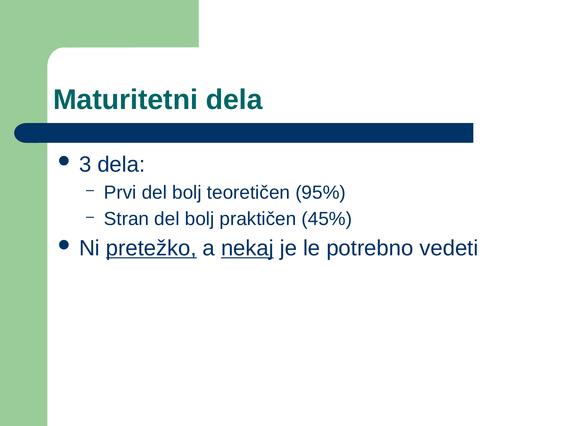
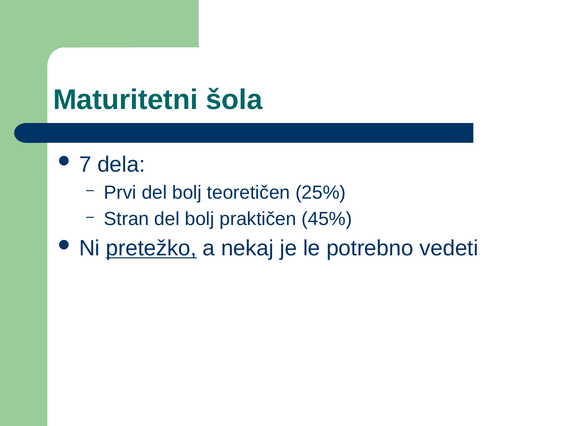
Maturitetni dela: dela -> šola
3: 3 -> 7
95%: 95% -> 25%
nekaj underline: present -> none
